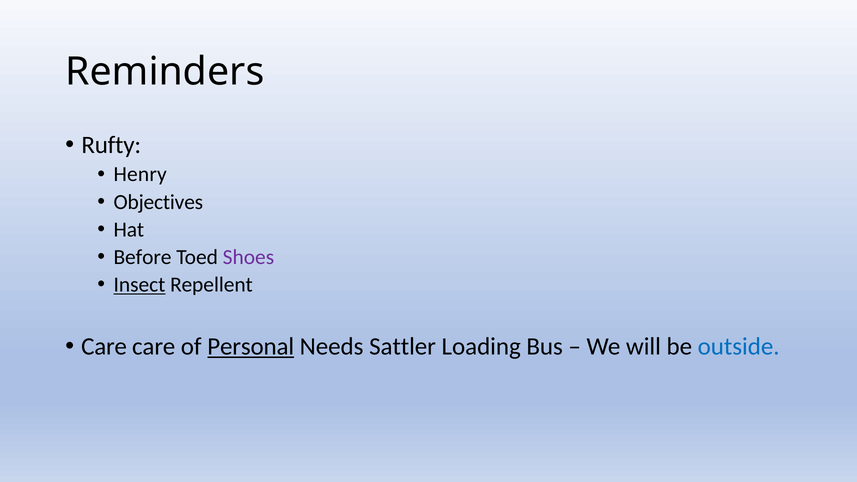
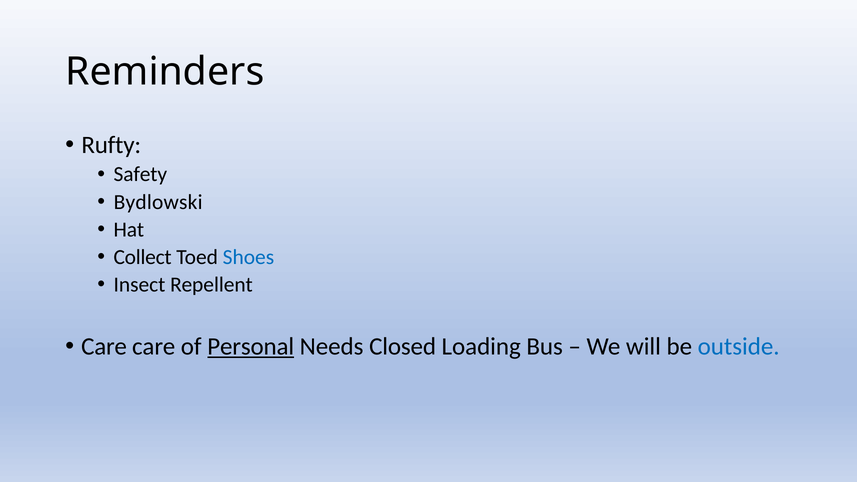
Henry: Henry -> Safety
Objectives: Objectives -> Bydlowski
Before: Before -> Collect
Shoes colour: purple -> blue
Insect underline: present -> none
Sattler: Sattler -> Closed
